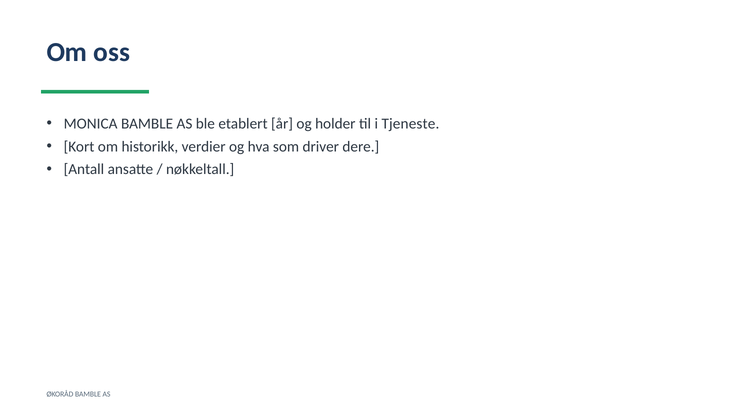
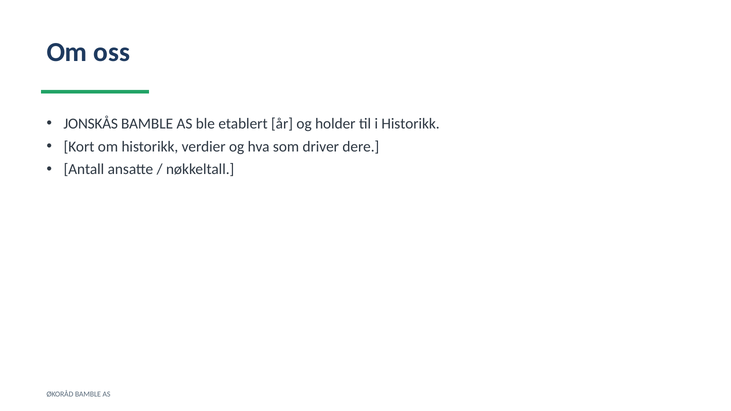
MONICA: MONICA -> JONSKÅS
i Tjeneste: Tjeneste -> Historikk
